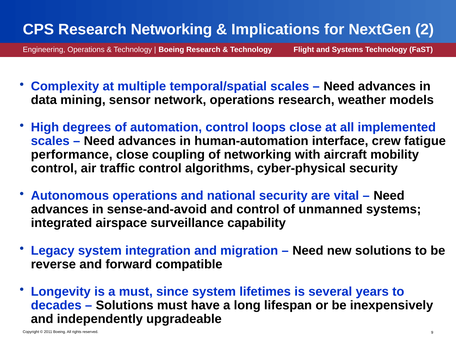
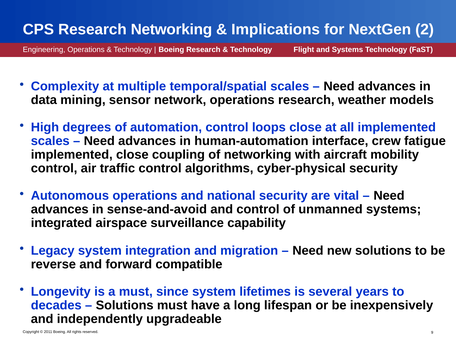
performance at (72, 155): performance -> implemented
